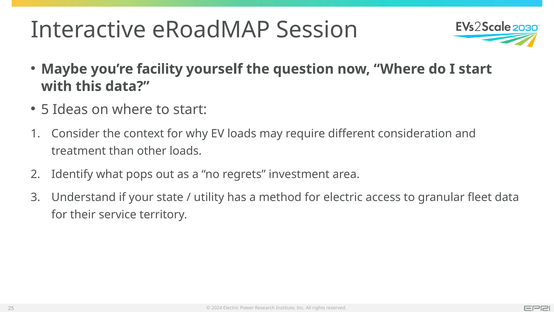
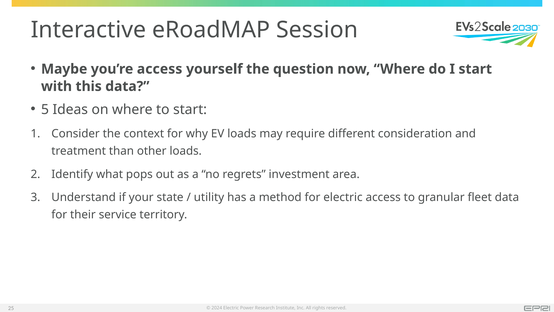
you’re facility: facility -> access
